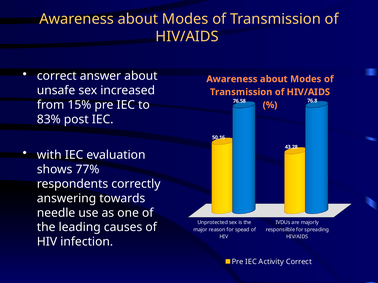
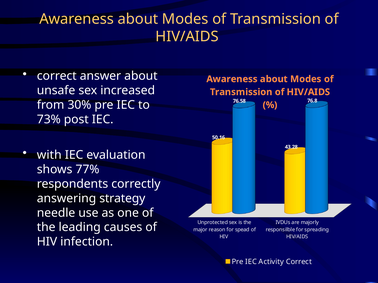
15%: 15% -> 30%
83%: 83% -> 73%
towards: towards -> strategy
